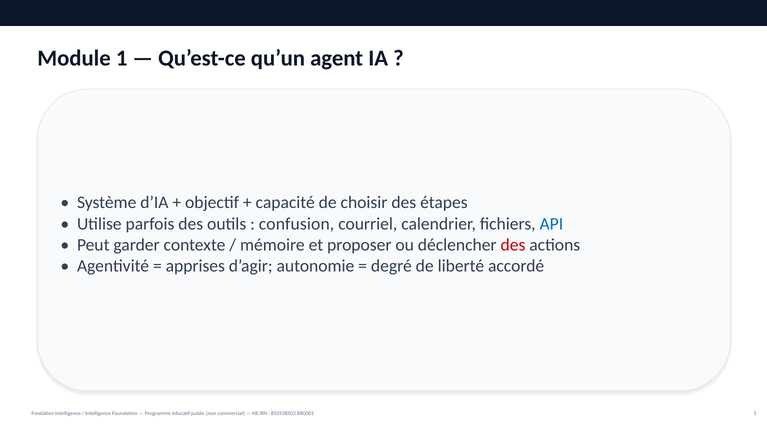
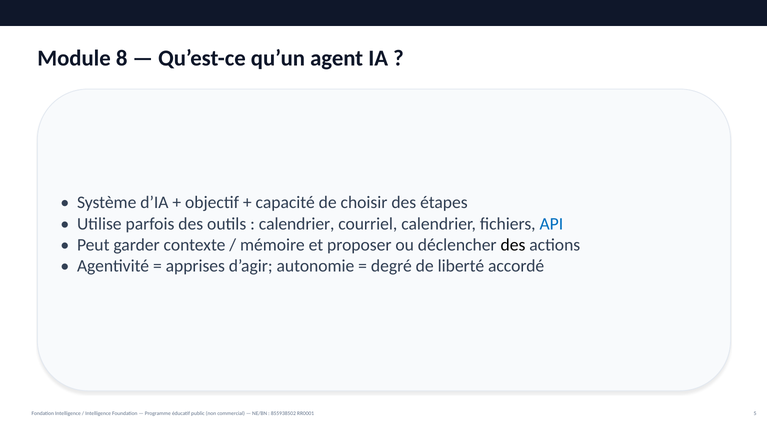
1: 1 -> 8
confusion at (297, 224): confusion -> calendrier
des at (513, 245) colour: red -> black
